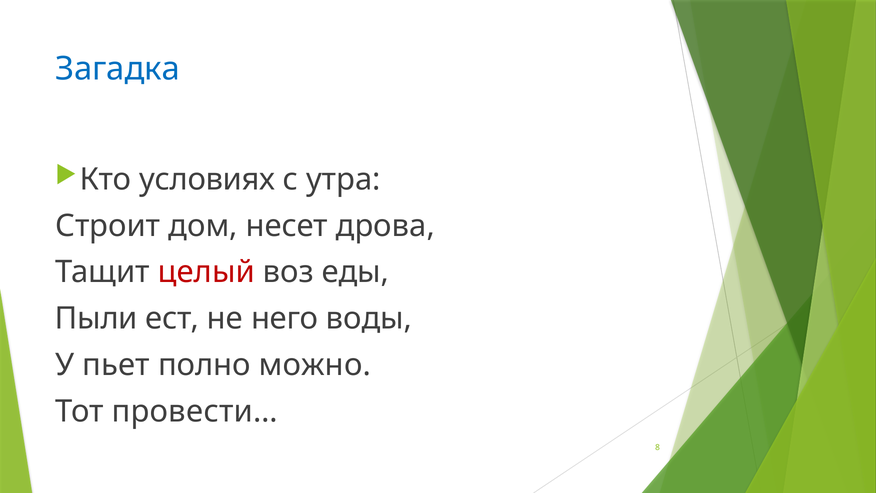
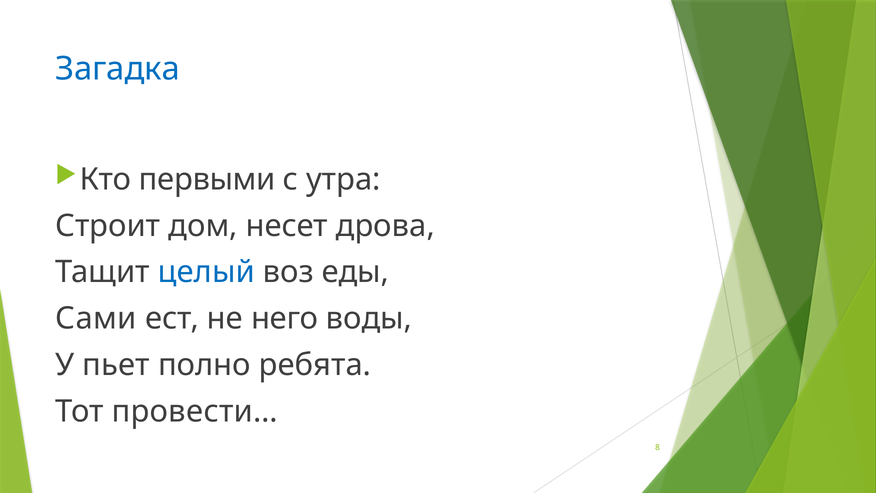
условиях: условиях -> первыми
целый colour: red -> blue
Пыли: Пыли -> Сами
можно: можно -> ребята
